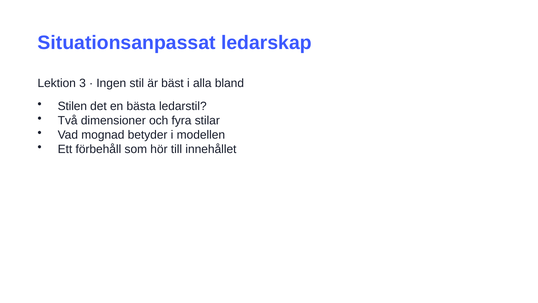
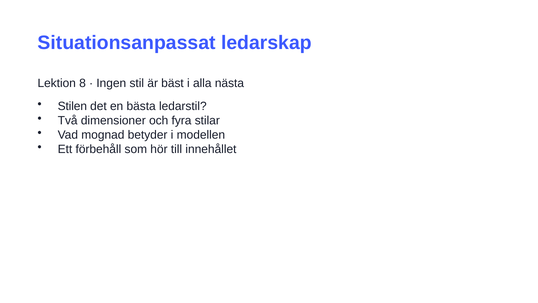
3: 3 -> 8
bland: bland -> nästa
